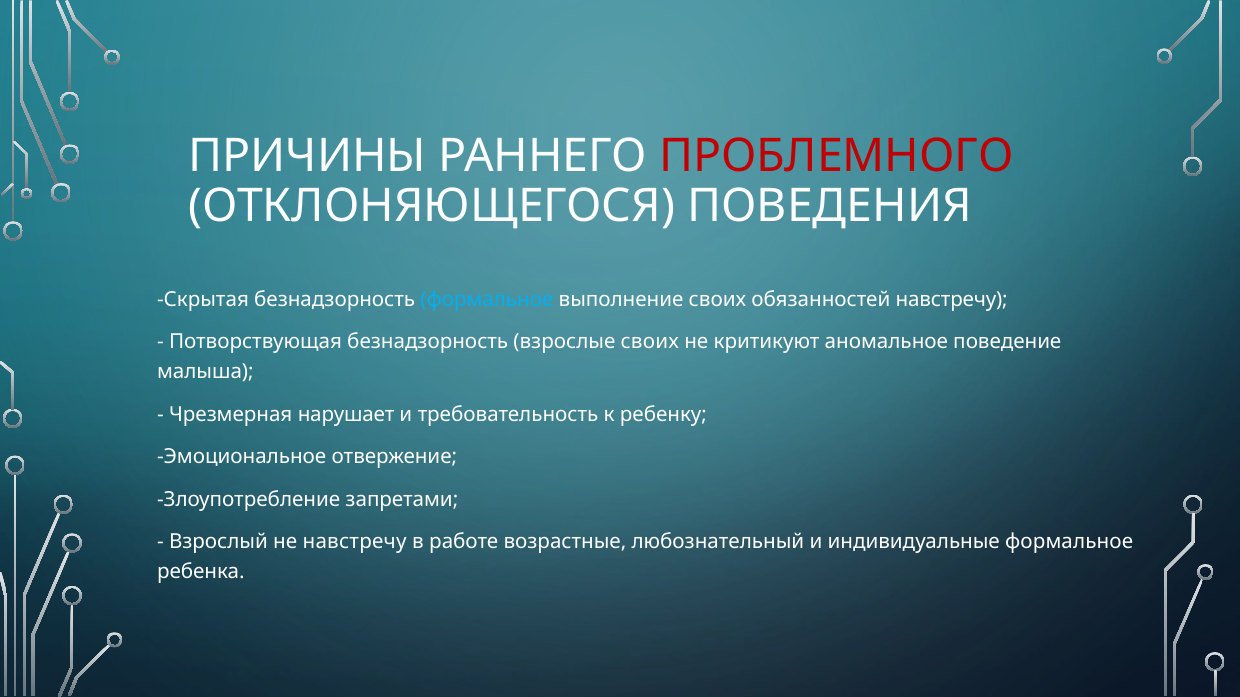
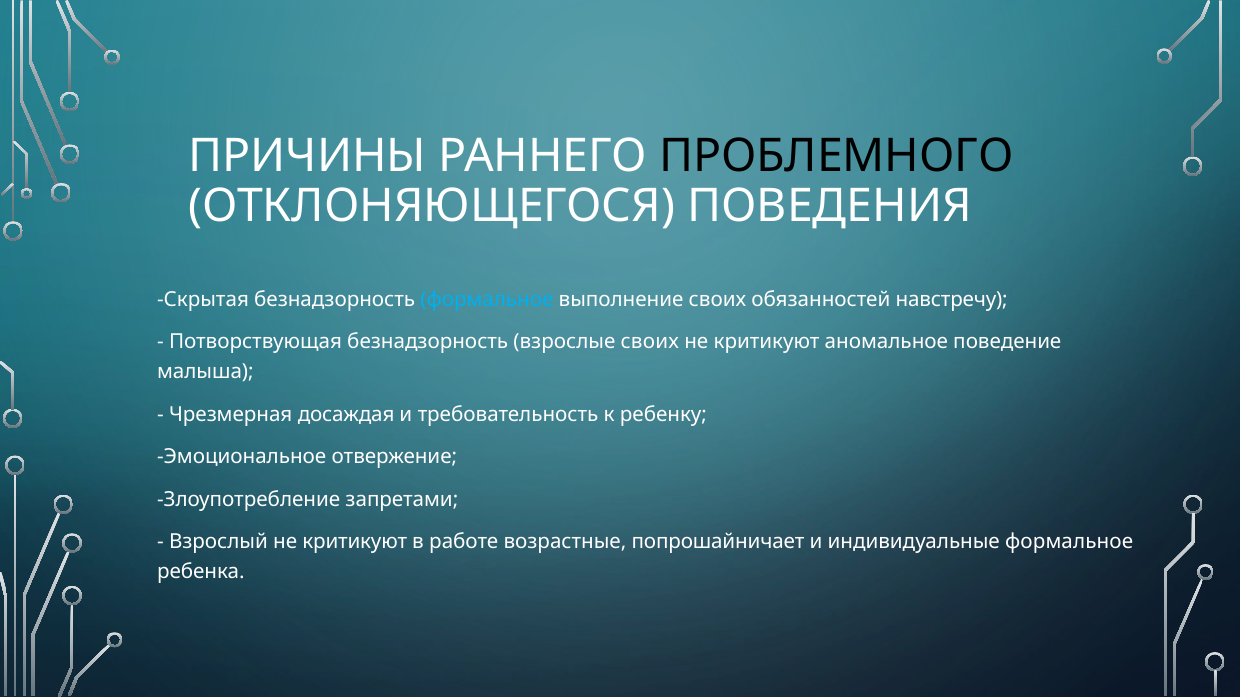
ПРОБЛЕМНОГО colour: red -> black
нарушает: нарушает -> досаждая
Взрослый не навстречу: навстречу -> критикуют
любознательный: любознательный -> попрошайничает
